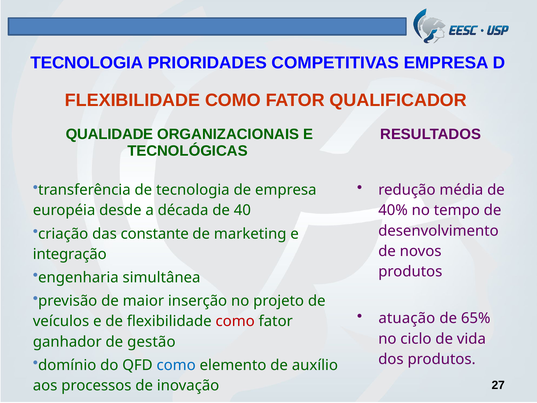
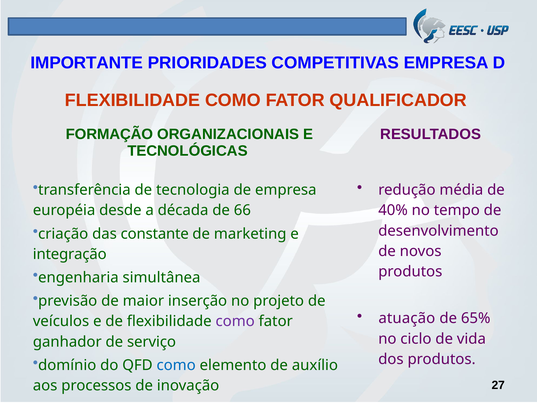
TECNOLOGIA at (87, 63): TECNOLOGIA -> IMPORTANTE
QUALIDADE: QUALIDADE -> FORMAÇÃO
40: 40 -> 66
como at (235, 321) colour: red -> purple
gestão: gestão -> serviço
